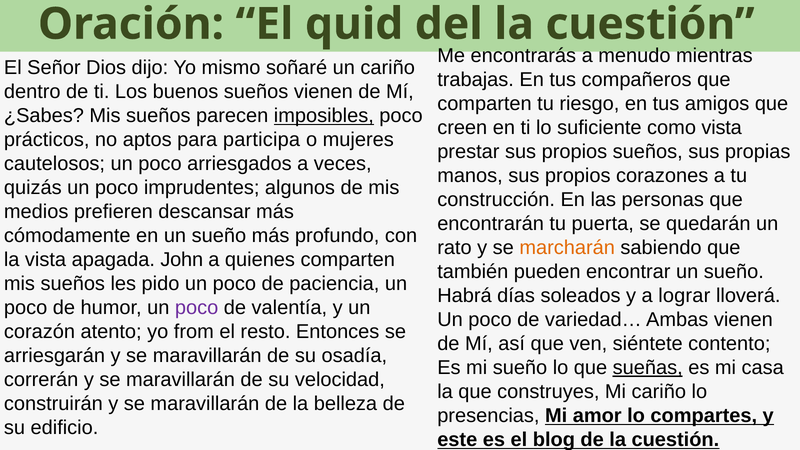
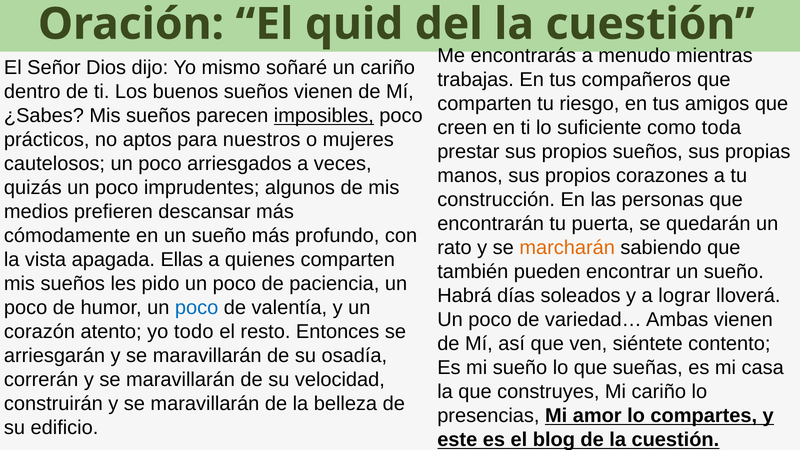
como vista: vista -> toda
participa: participa -> nuestros
John: John -> Ellas
poco at (197, 308) colour: purple -> blue
from: from -> todo
sueñas underline: present -> none
